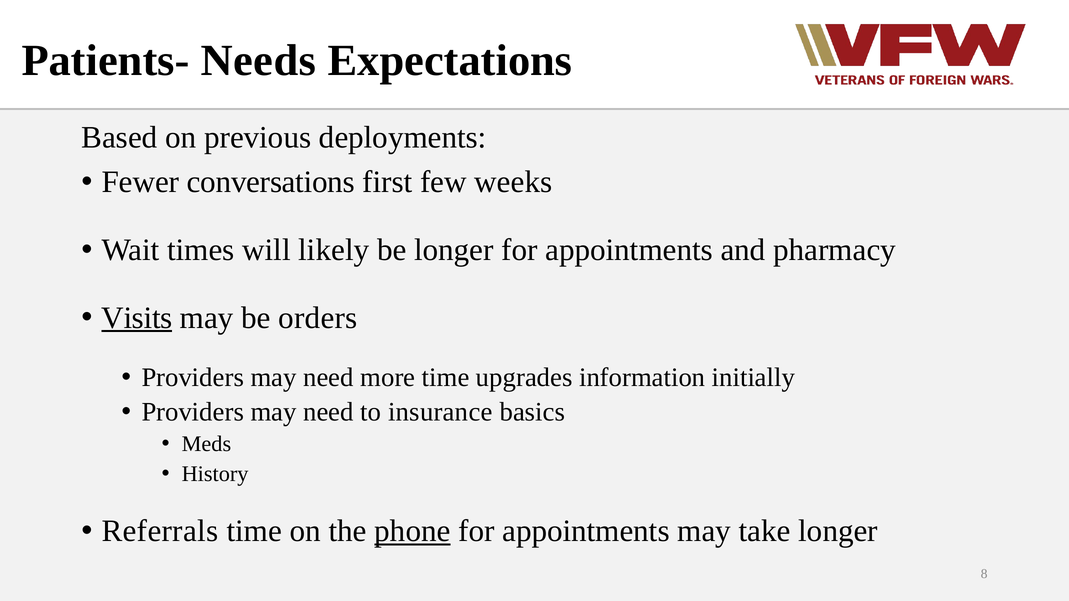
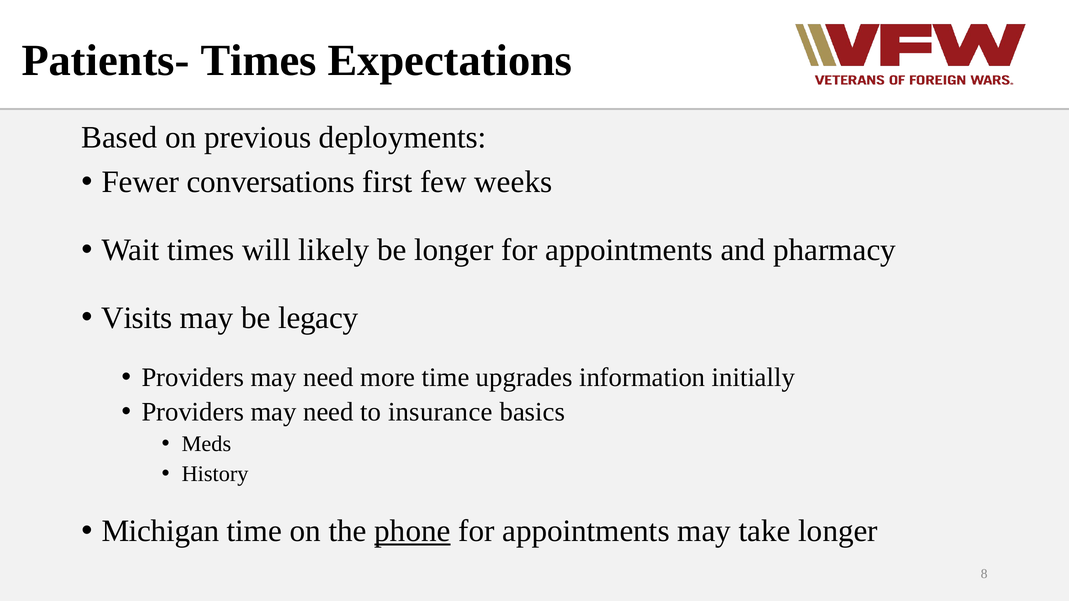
Patients- Needs: Needs -> Times
Visits underline: present -> none
orders: orders -> legacy
Referrals: Referrals -> Michigan
